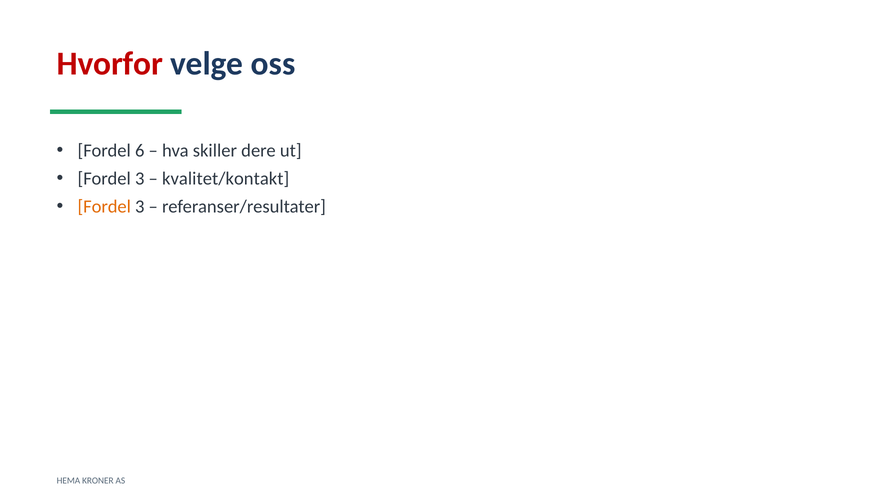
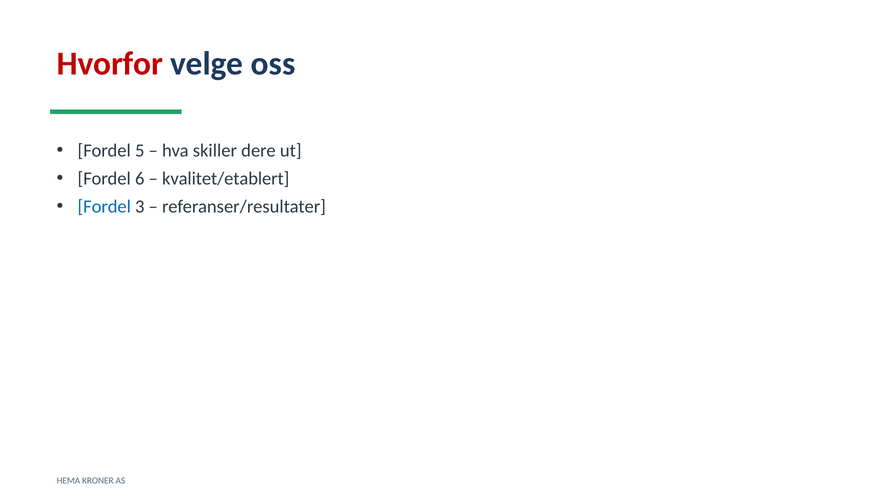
6: 6 -> 5
3 at (140, 179): 3 -> 6
kvalitet/kontakt: kvalitet/kontakt -> kvalitet/etablert
Fordel at (104, 207) colour: orange -> blue
